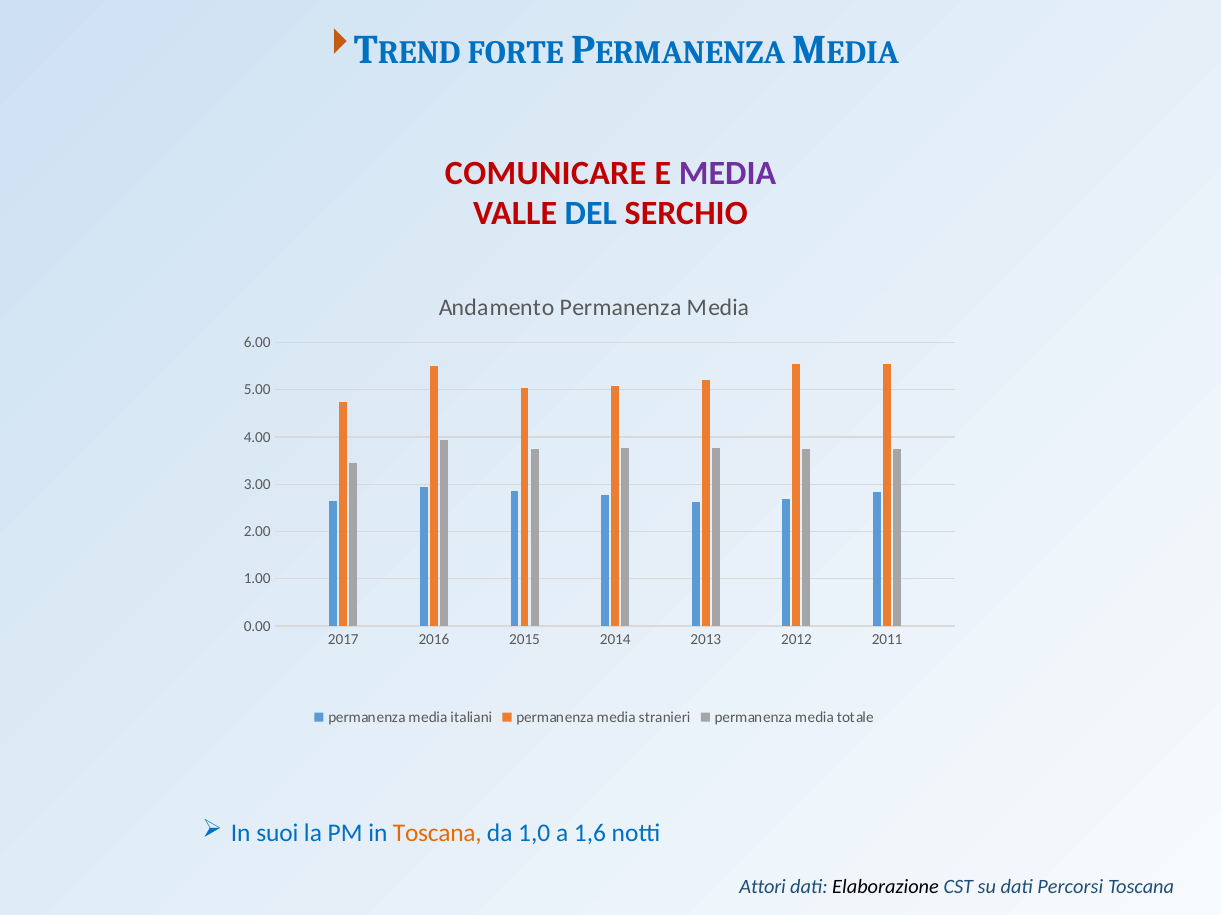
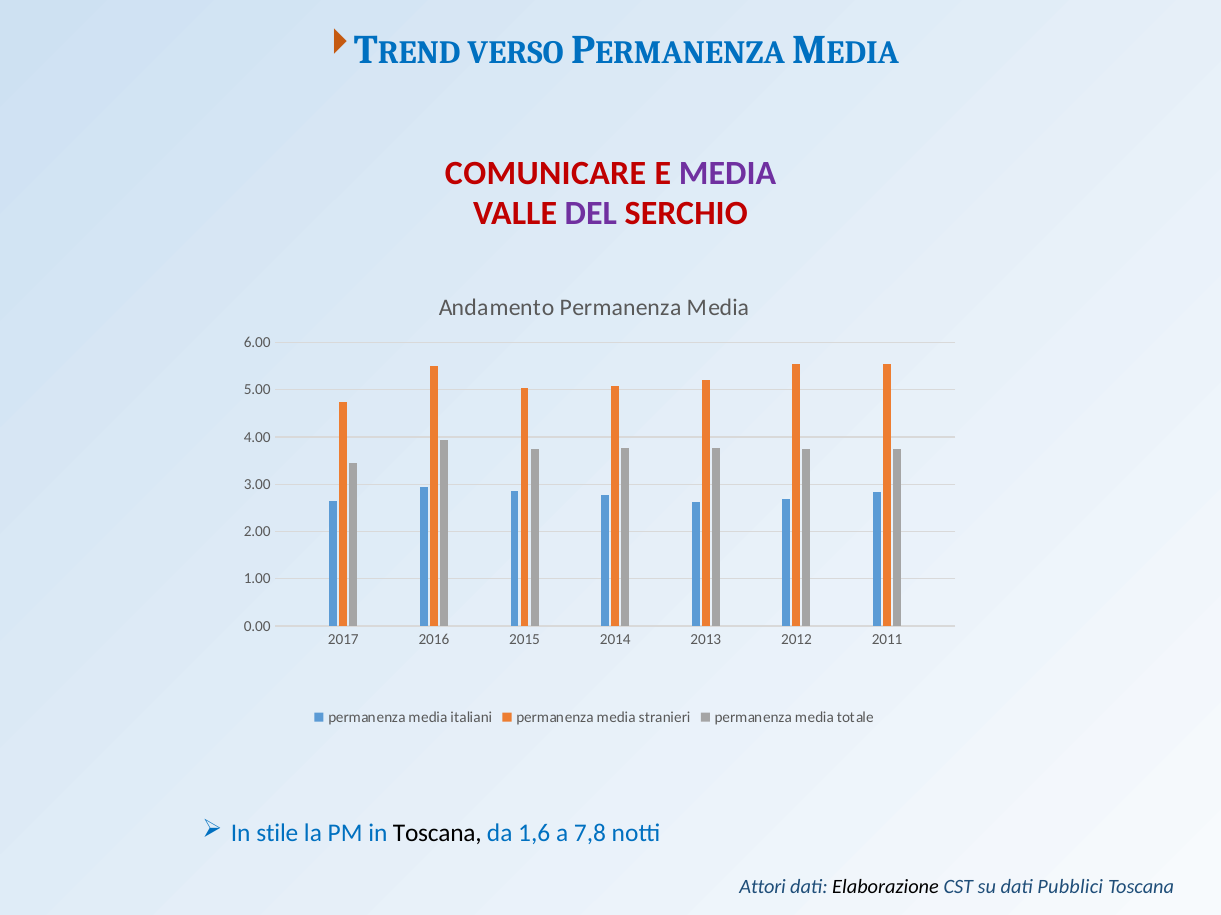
FORTE: FORTE -> VERSO
DEL colour: blue -> purple
suoi: suoi -> stile
Toscana at (437, 834) colour: orange -> black
1,0: 1,0 -> 1,6
1,6: 1,6 -> 7,8
Percorsi: Percorsi -> Pubblici
